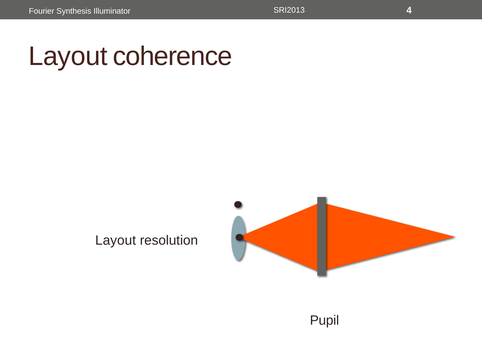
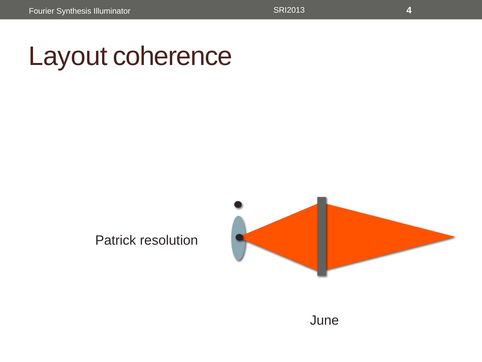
Layout at (116, 240): Layout -> Patrick
Pupil: Pupil -> June
